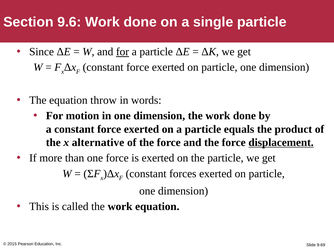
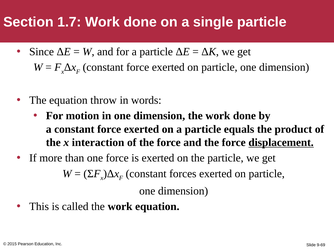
9.6: 9.6 -> 1.7
for at (123, 52) underline: present -> none
alternative: alternative -> interaction
